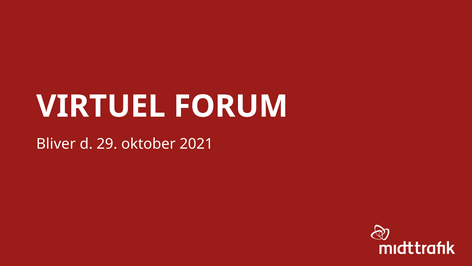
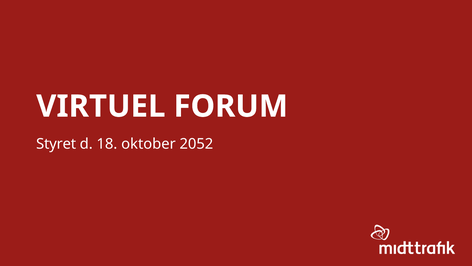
Bliver: Bliver -> Styret
29: 29 -> 18
2021: 2021 -> 2052
